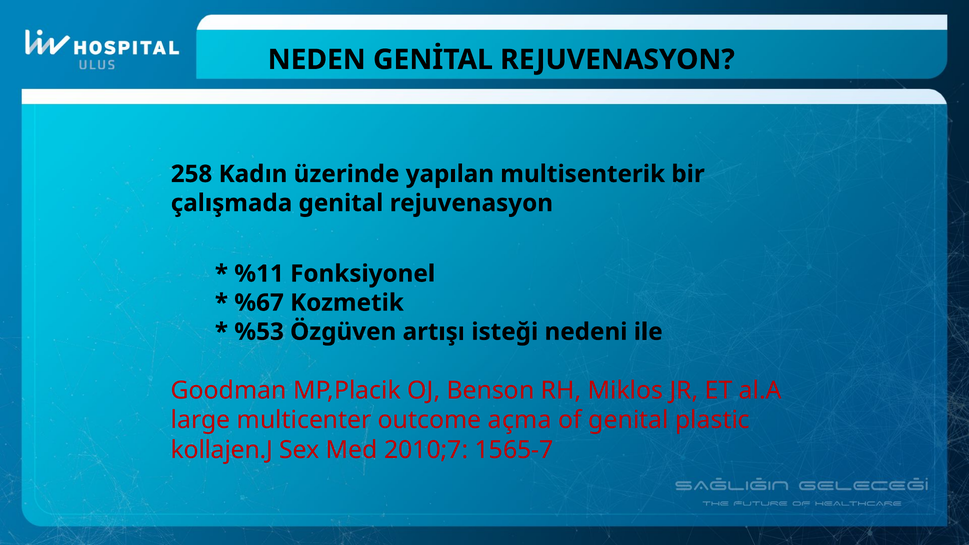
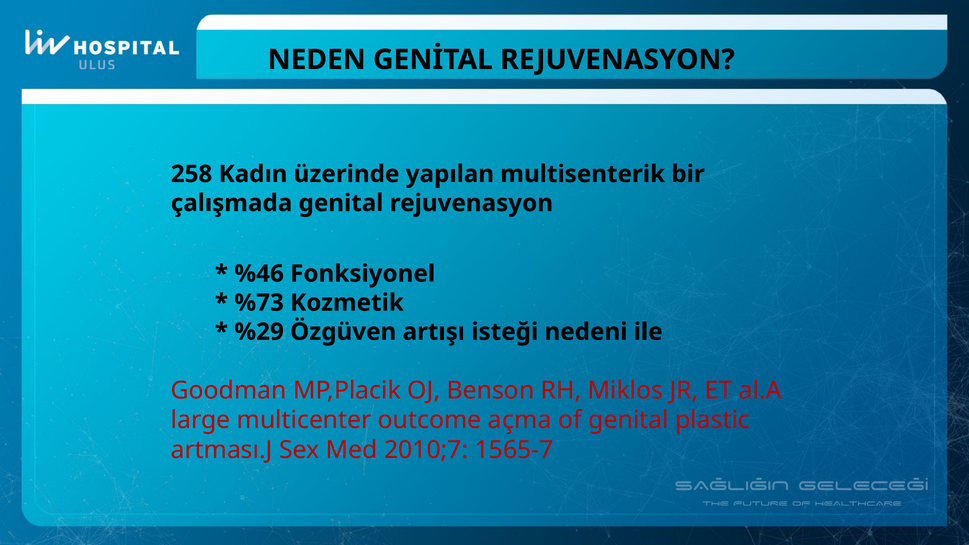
%11: %11 -> %46
%67: %67 -> %73
%53: %53 -> %29
kollajen.J: kollajen.J -> artması.J
